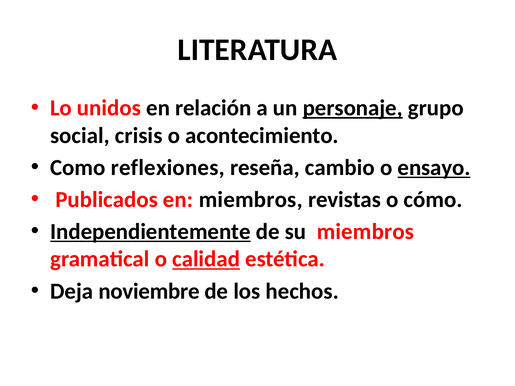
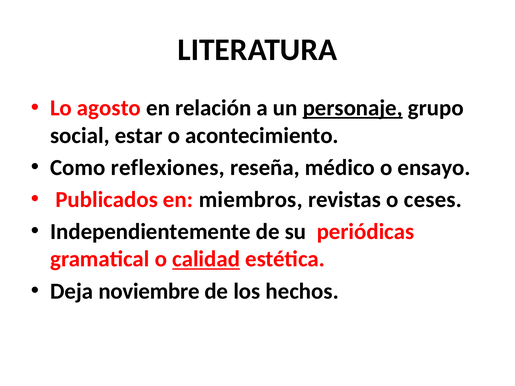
unidos: unidos -> agosto
crisis: crisis -> estar
cambio: cambio -> médico
ensayo underline: present -> none
cómo: cómo -> ceses
Independientemente underline: present -> none
su miembros: miembros -> periódicas
